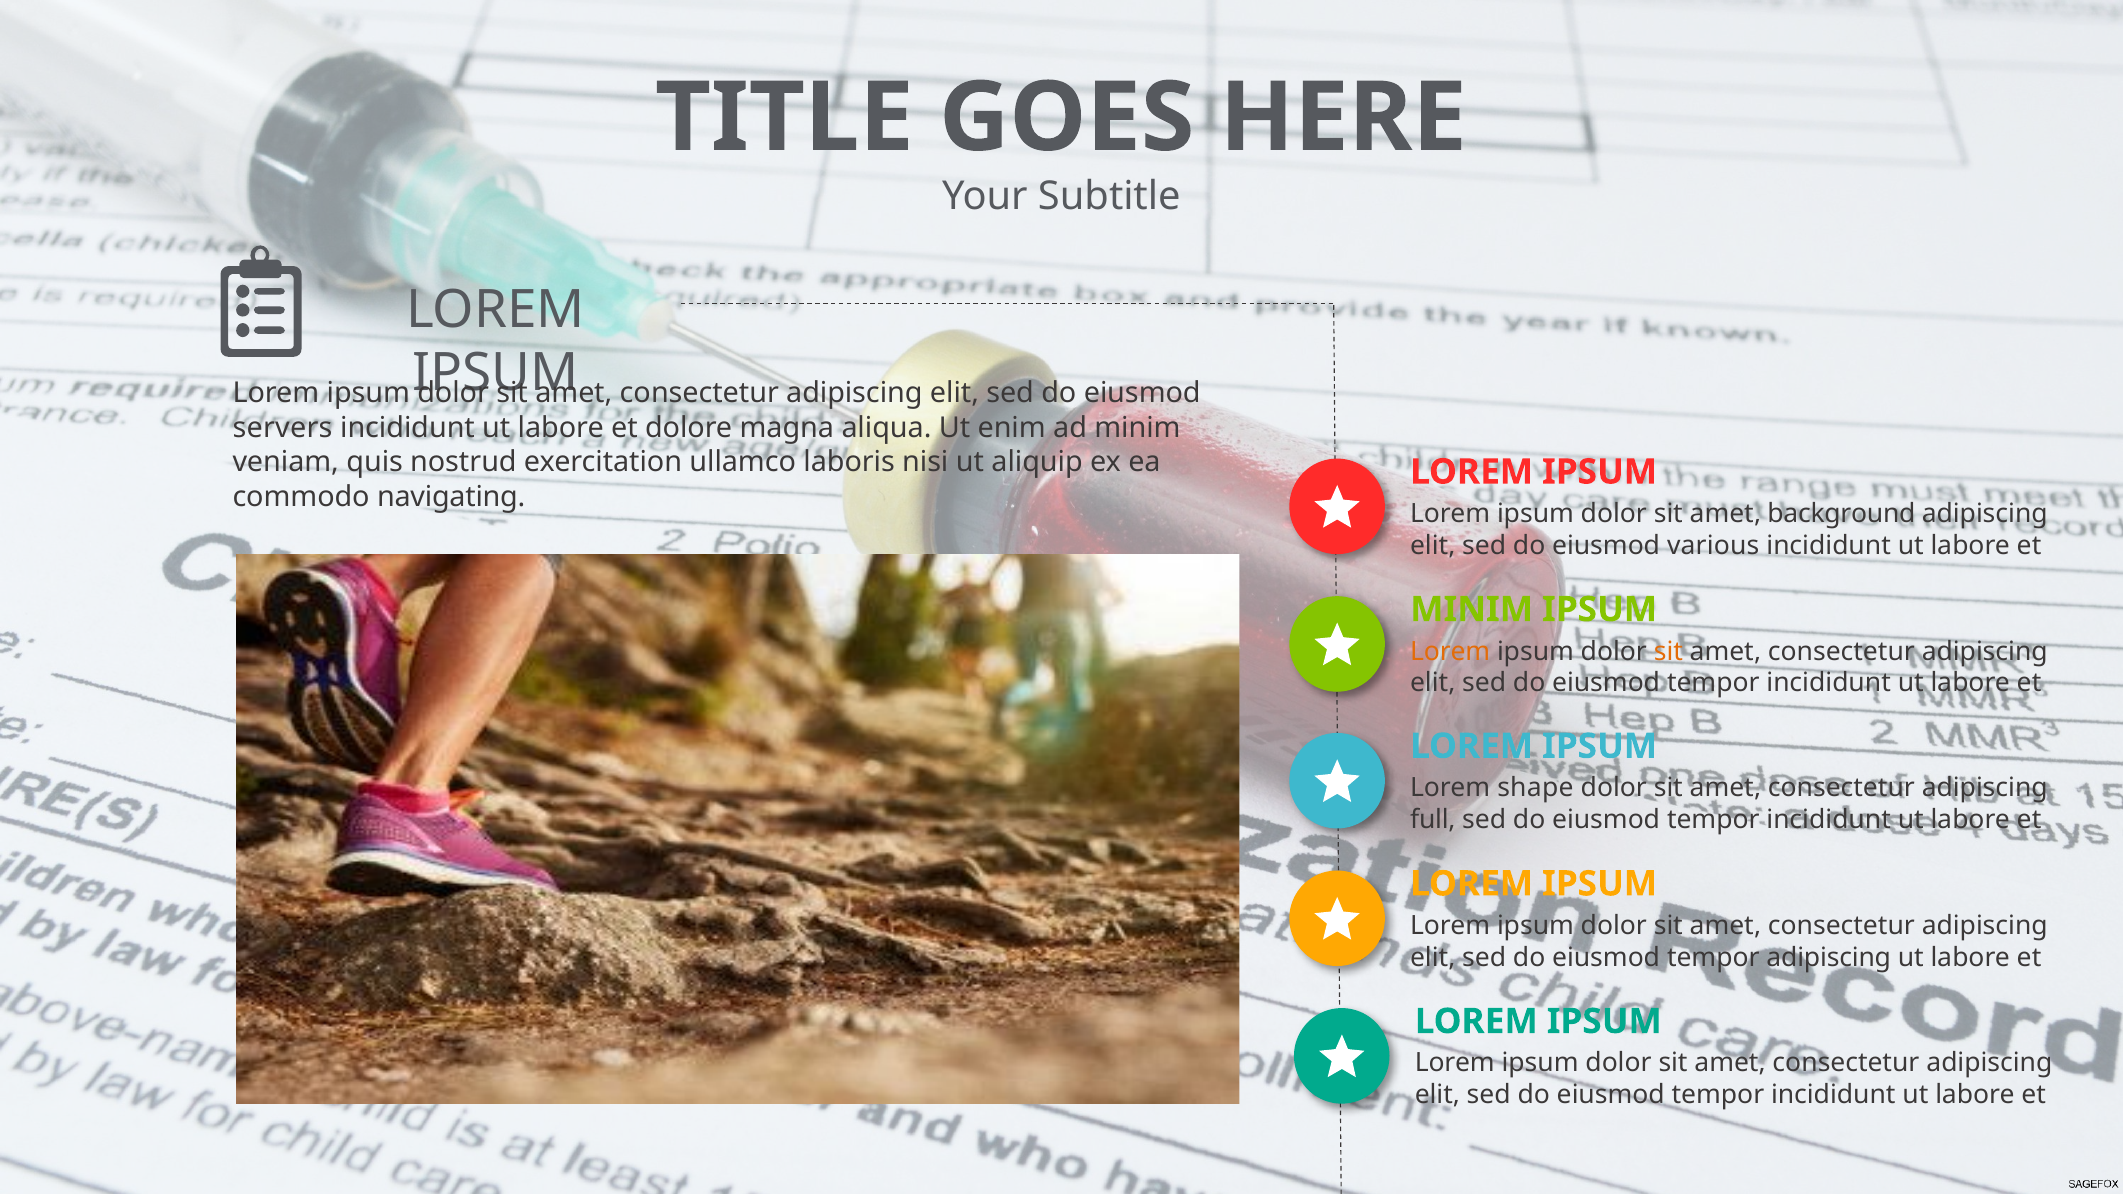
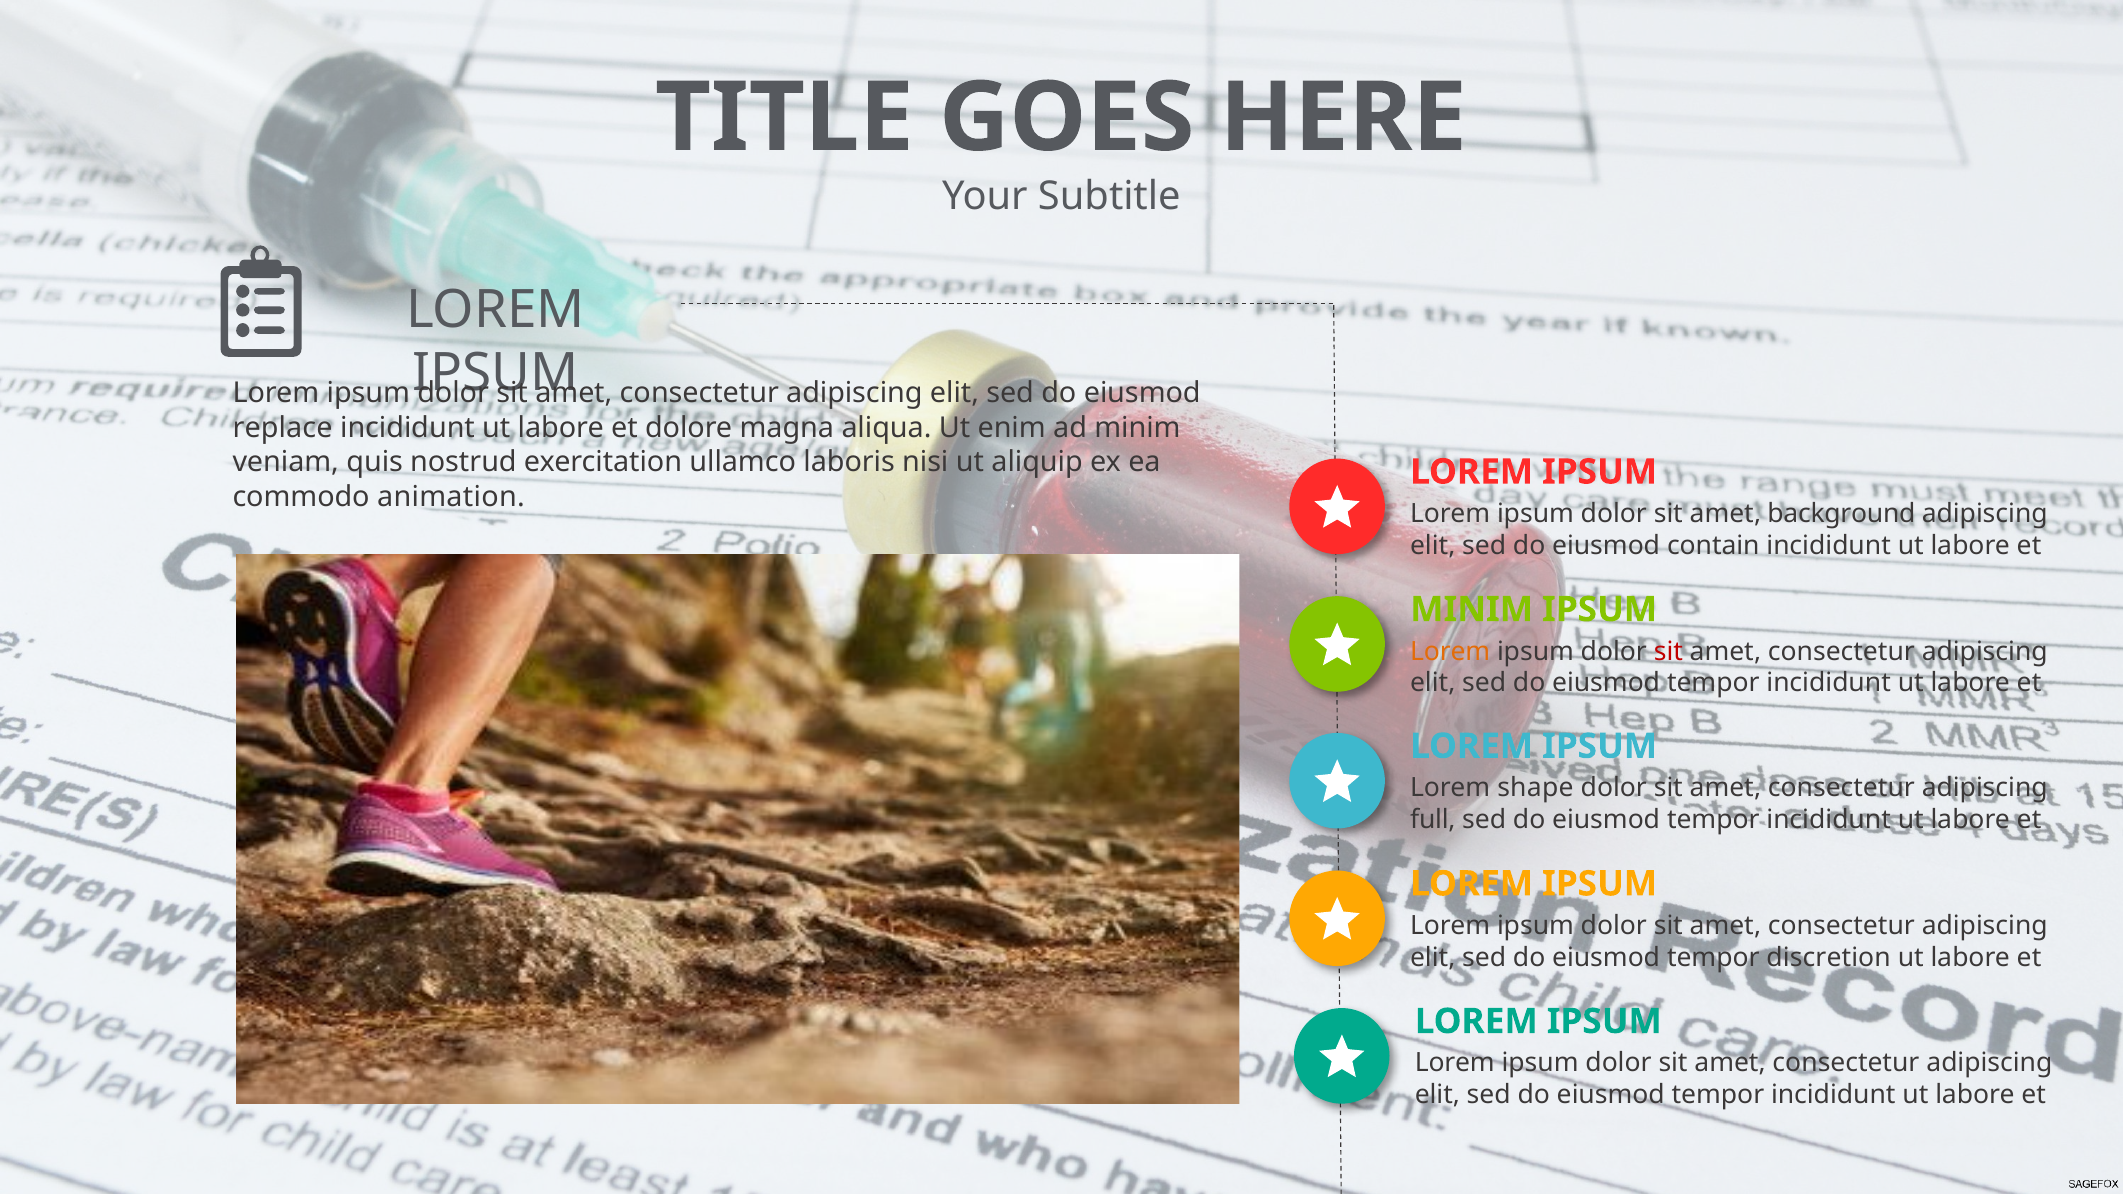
servers: servers -> replace
navigating: navigating -> animation
various: various -> contain
sit at (1668, 651) colour: orange -> red
tempor adipiscing: adipiscing -> discretion
